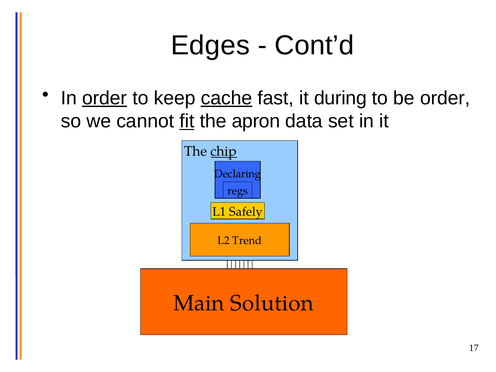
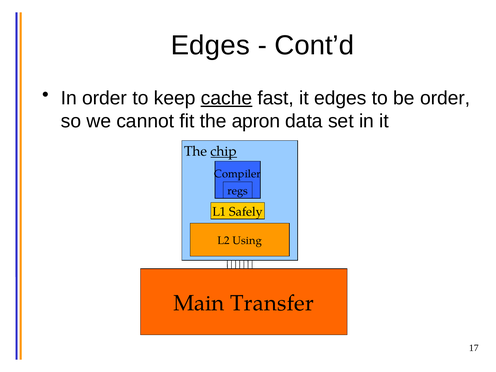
order at (105, 98) underline: present -> none
it during: during -> edges
fit underline: present -> none
Declaring: Declaring -> Compiler
Trend: Trend -> Using
Solution: Solution -> Transfer
